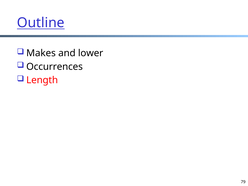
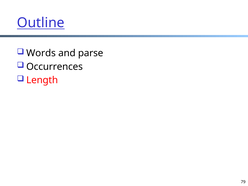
Makes: Makes -> Words
lower: lower -> parse
